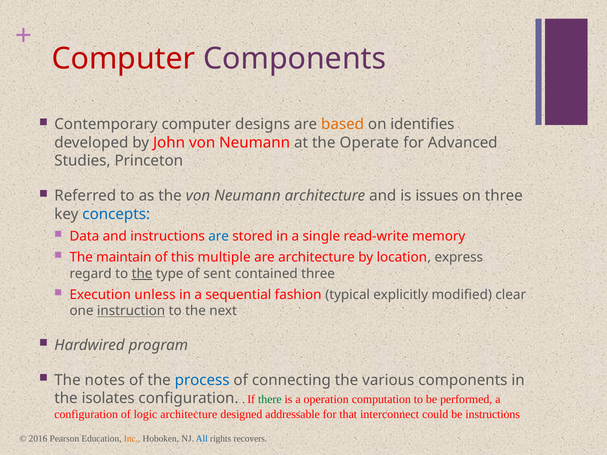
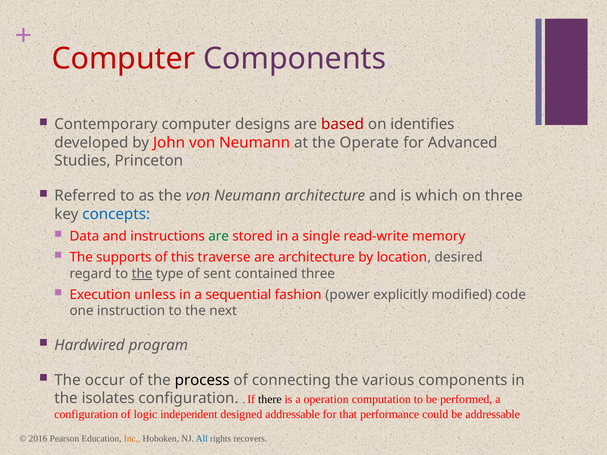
based colour: orange -> red
issues: issues -> which
are at (219, 236) colour: blue -> green
maintain: maintain -> supports
multiple: multiple -> traverse
express: express -> desired
typical: typical -> power
clear: clear -> code
instruction underline: present -> none
notes: notes -> occur
process colour: blue -> black
there colour: green -> black
logic architecture: architecture -> independent
interconnect: interconnect -> performance
be instructions: instructions -> addressable
